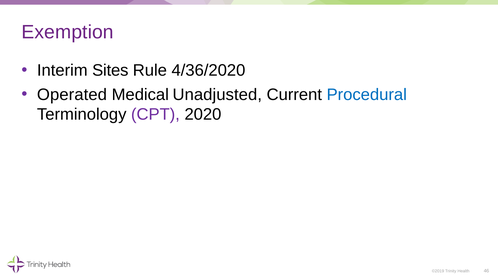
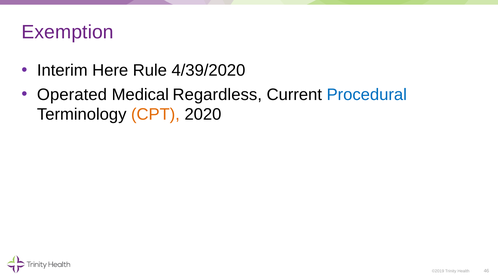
Sites: Sites -> Here
4/36/2020: 4/36/2020 -> 4/39/2020
Unadjusted: Unadjusted -> Regardless
CPT colour: purple -> orange
